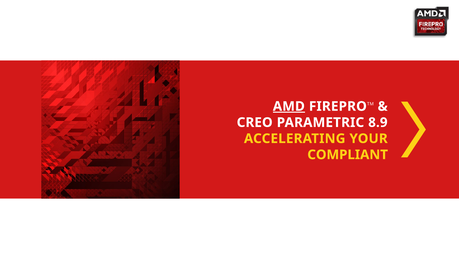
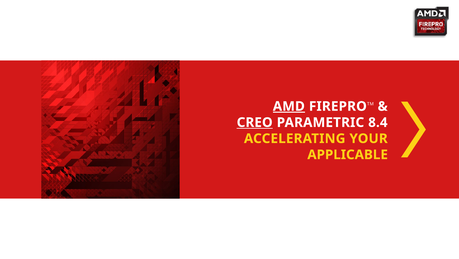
CREO underline: none -> present
8.9: 8.9 -> 8.4
COMPLIANT: COMPLIANT -> APPLICABLE
